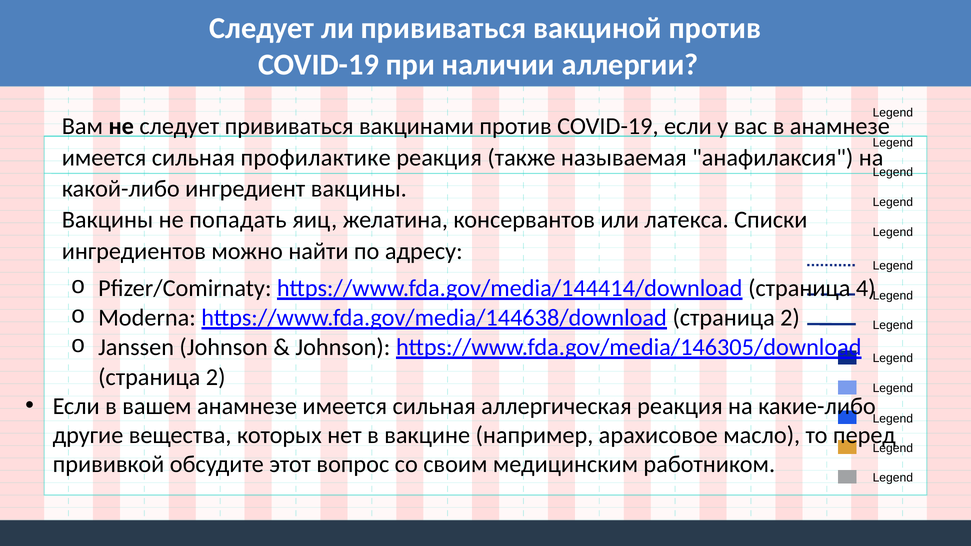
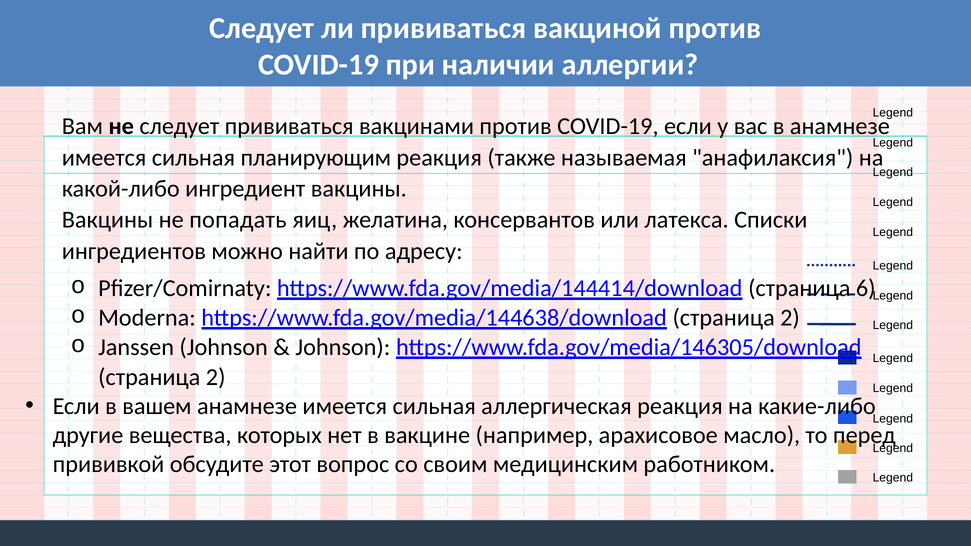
профилактике: профилактике -> планирующим
4: 4 -> 6
